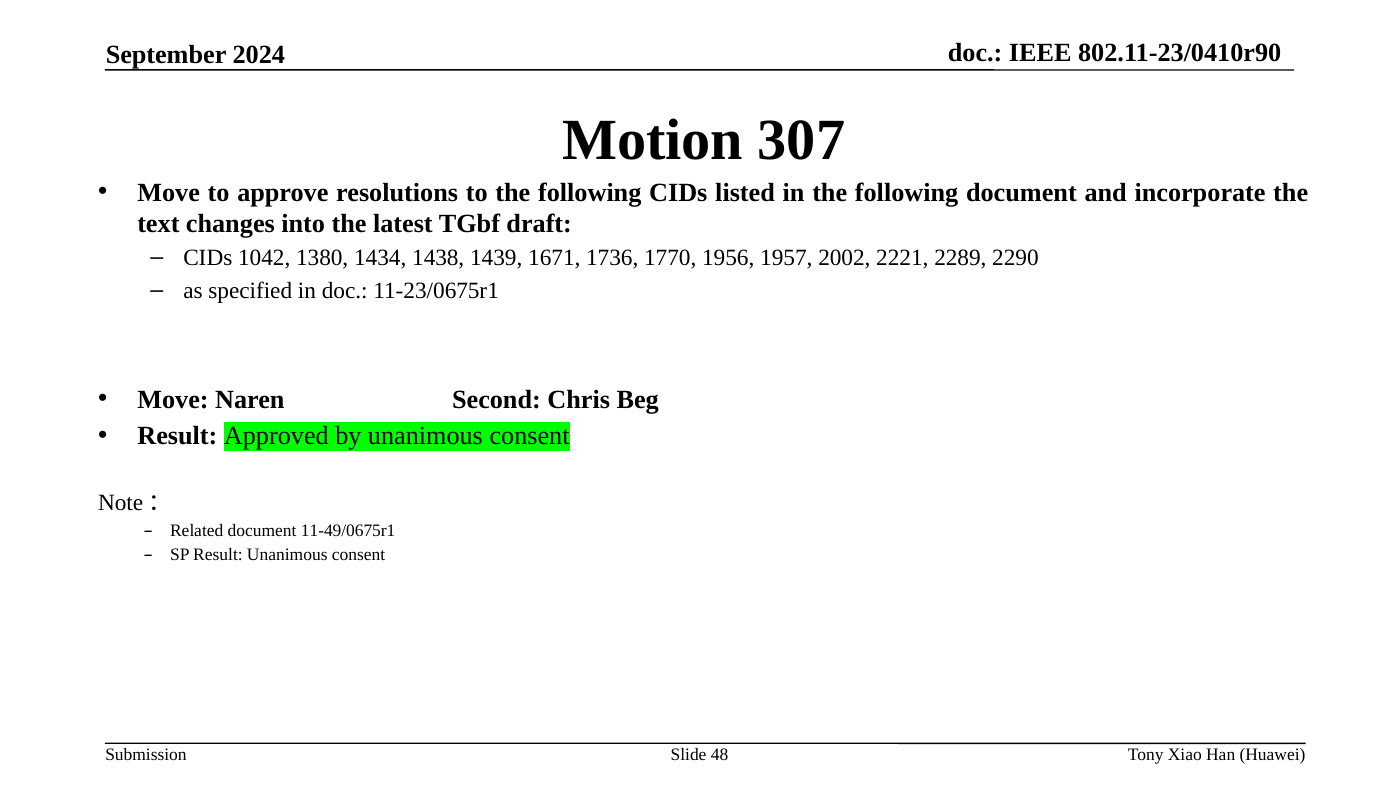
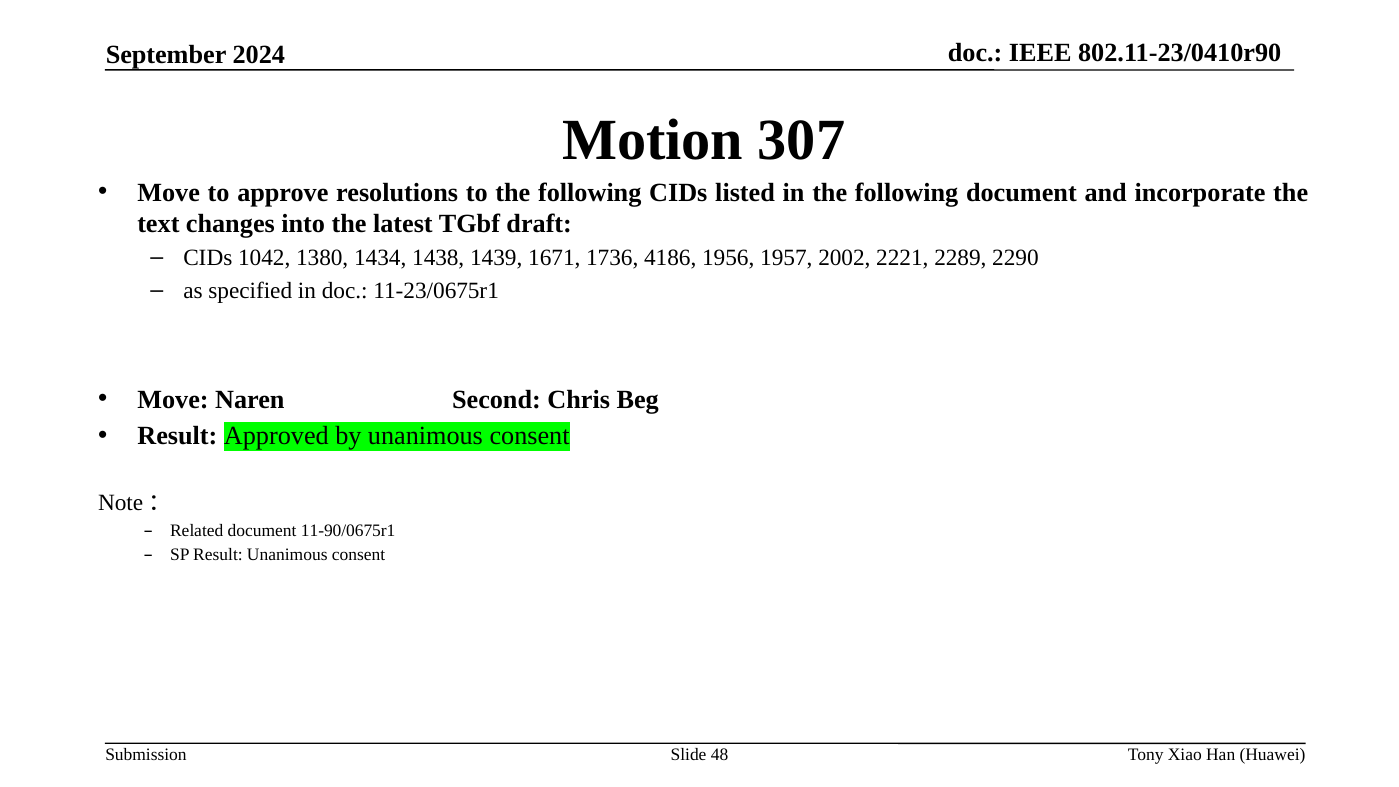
1770: 1770 -> 4186
11-49/0675r1: 11-49/0675r1 -> 11-90/0675r1
